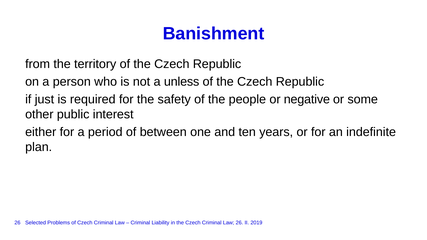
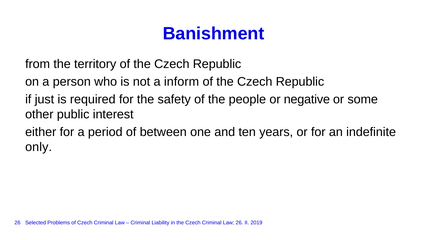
unless: unless -> inform
plan: plan -> only
